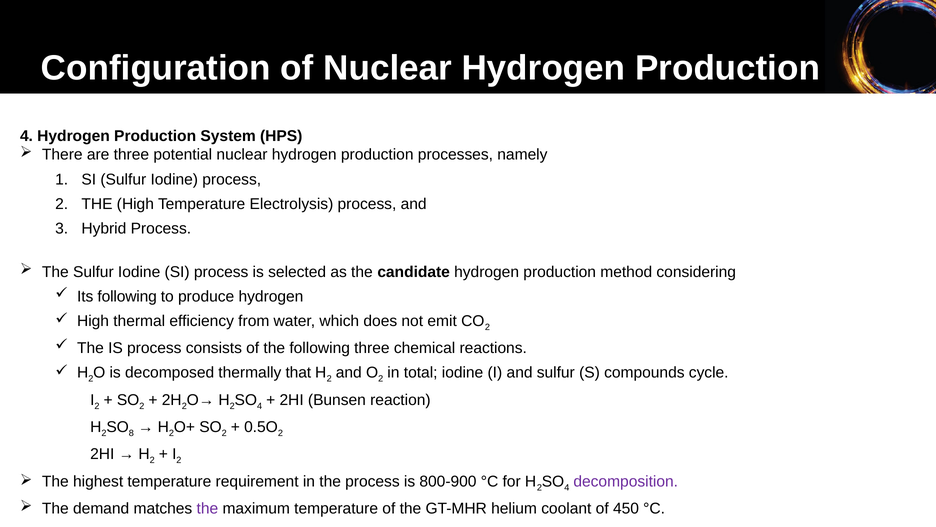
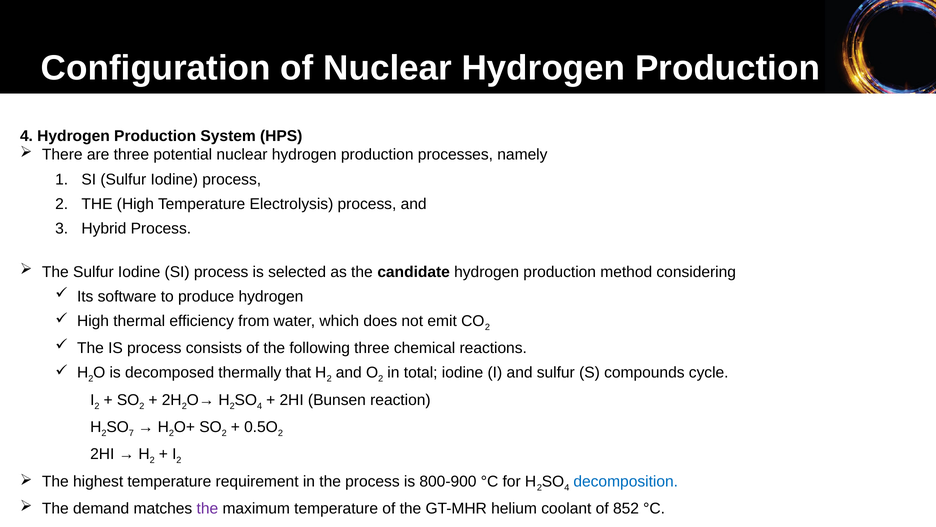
Its following: following -> software
8: 8 -> 7
decomposition colour: purple -> blue
450: 450 -> 852
